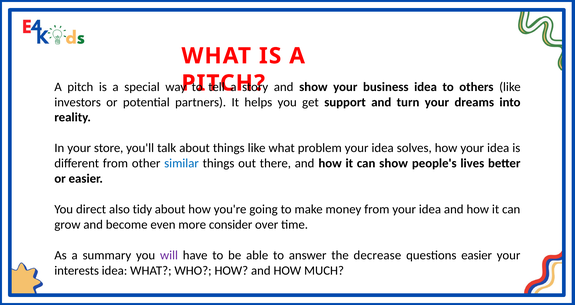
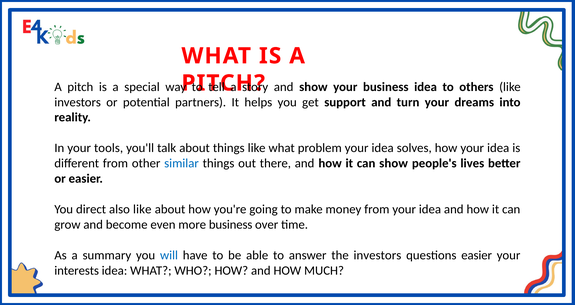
store: store -> tools
also tidy: tidy -> like
more consider: consider -> business
will colour: purple -> blue
the decrease: decrease -> investors
